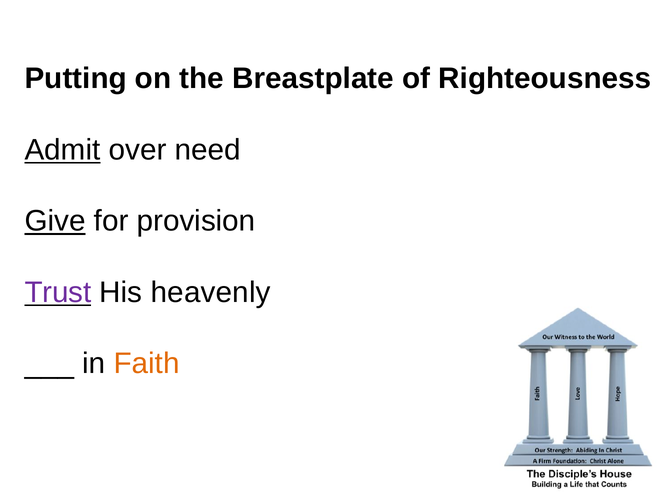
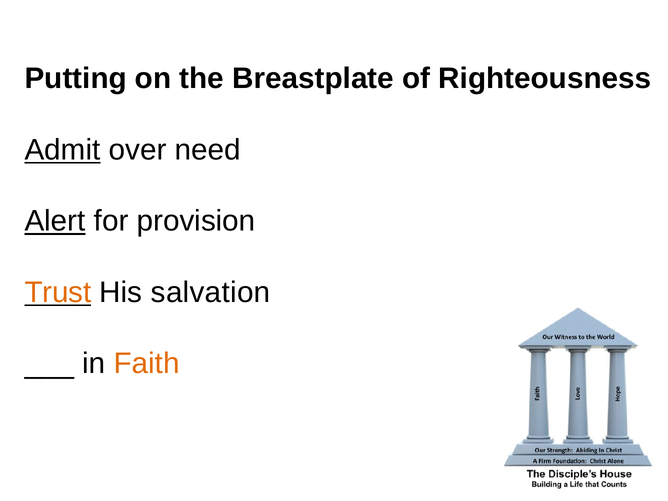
Give: Give -> Alert
Trust colour: purple -> orange
heavenly: heavenly -> salvation
